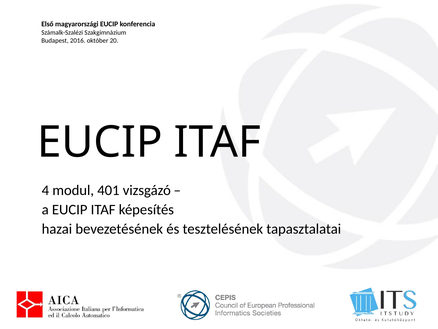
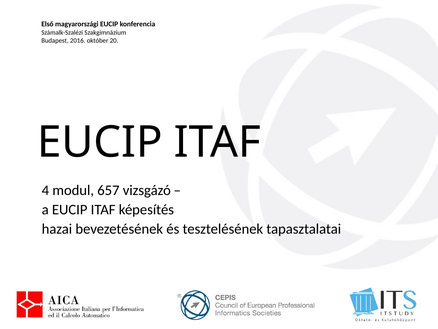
401: 401 -> 657
